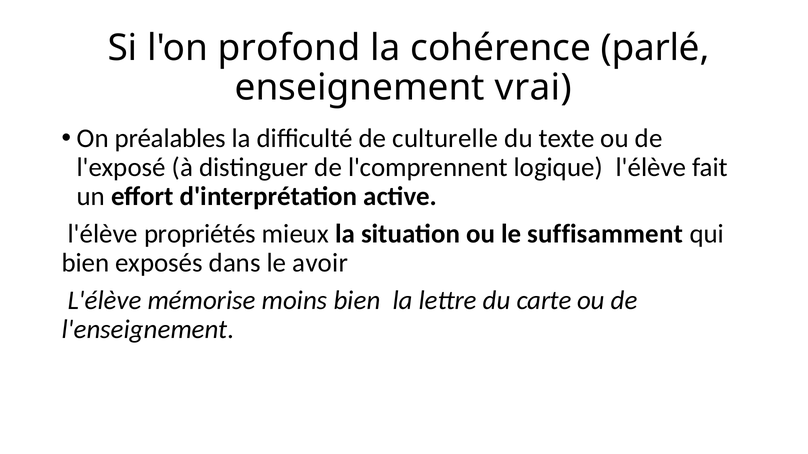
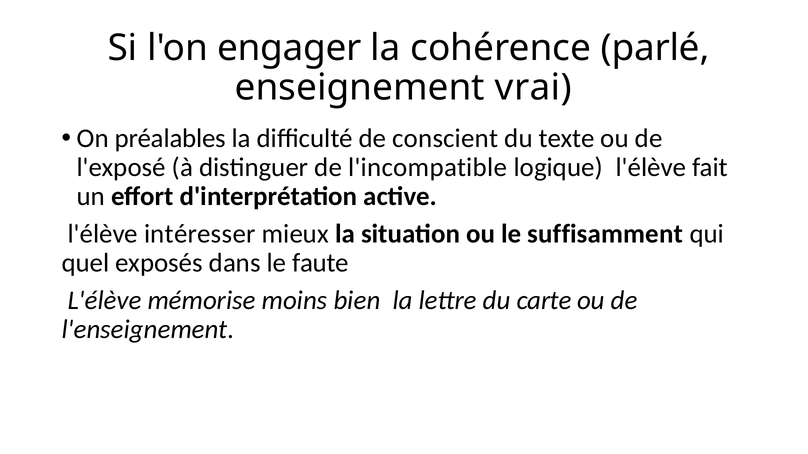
profond: profond -> engager
culturelle: culturelle -> conscient
l'comprennent: l'comprennent -> l'incompatible
propriétés: propriétés -> intéresser
bien at (85, 263): bien -> quel
avoir: avoir -> faute
